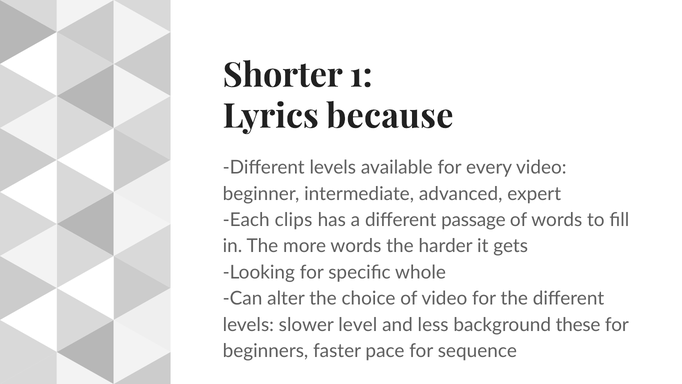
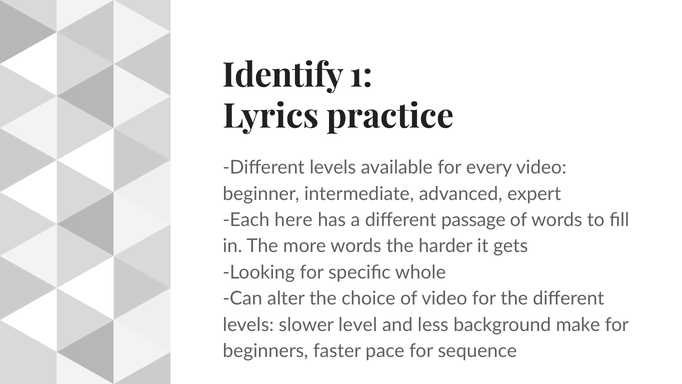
Shorter: Shorter -> Identify
because: because -> practice
clips: clips -> here
these: these -> make
